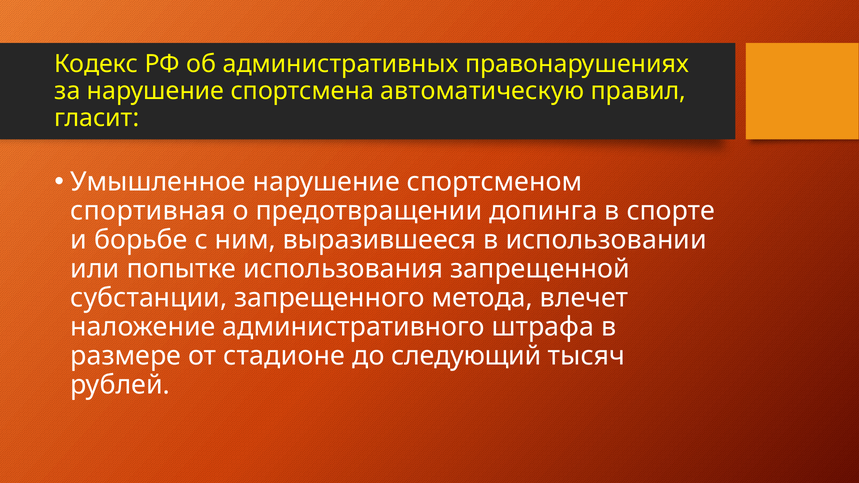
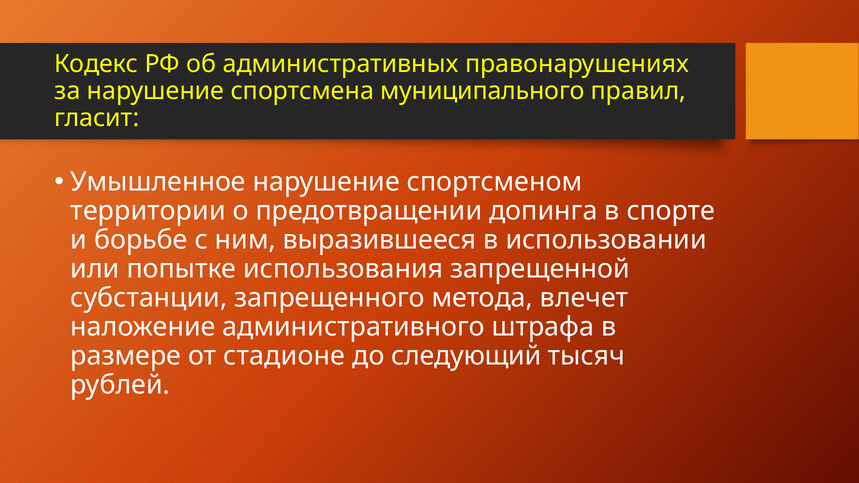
автоматическую: автоматическую -> муниципального
спортивная: спортивная -> территории
